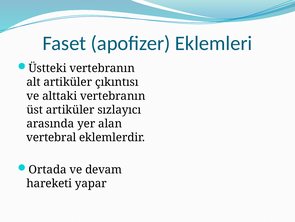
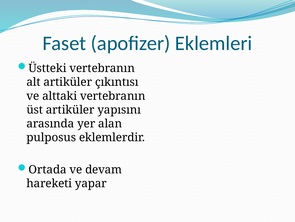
sızlayıcı: sızlayıcı -> yapısını
vertebral: vertebral -> pulposus
